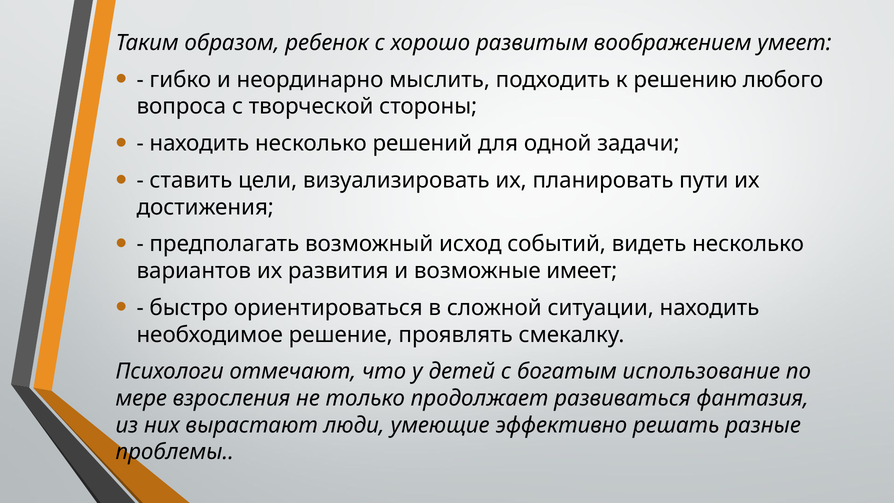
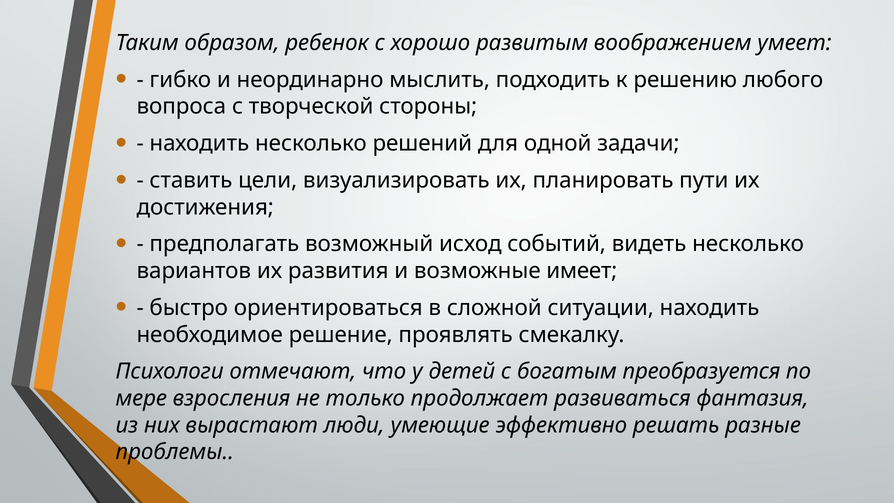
использование: использование -> преобразуется
